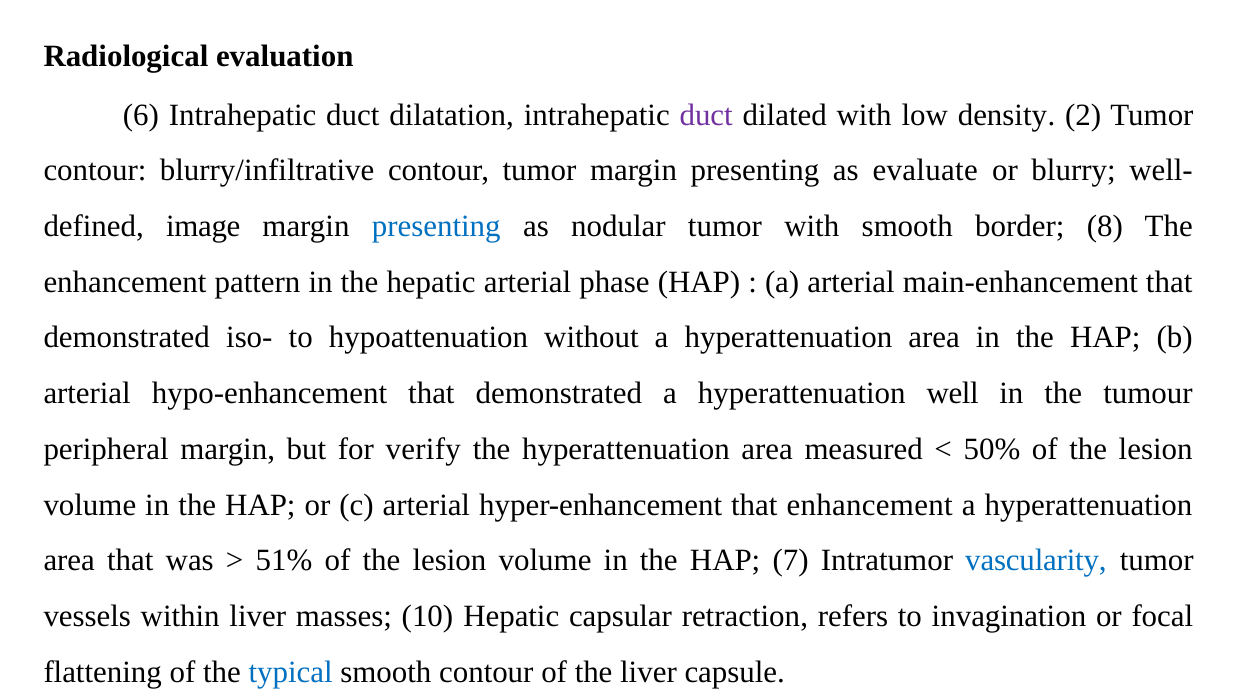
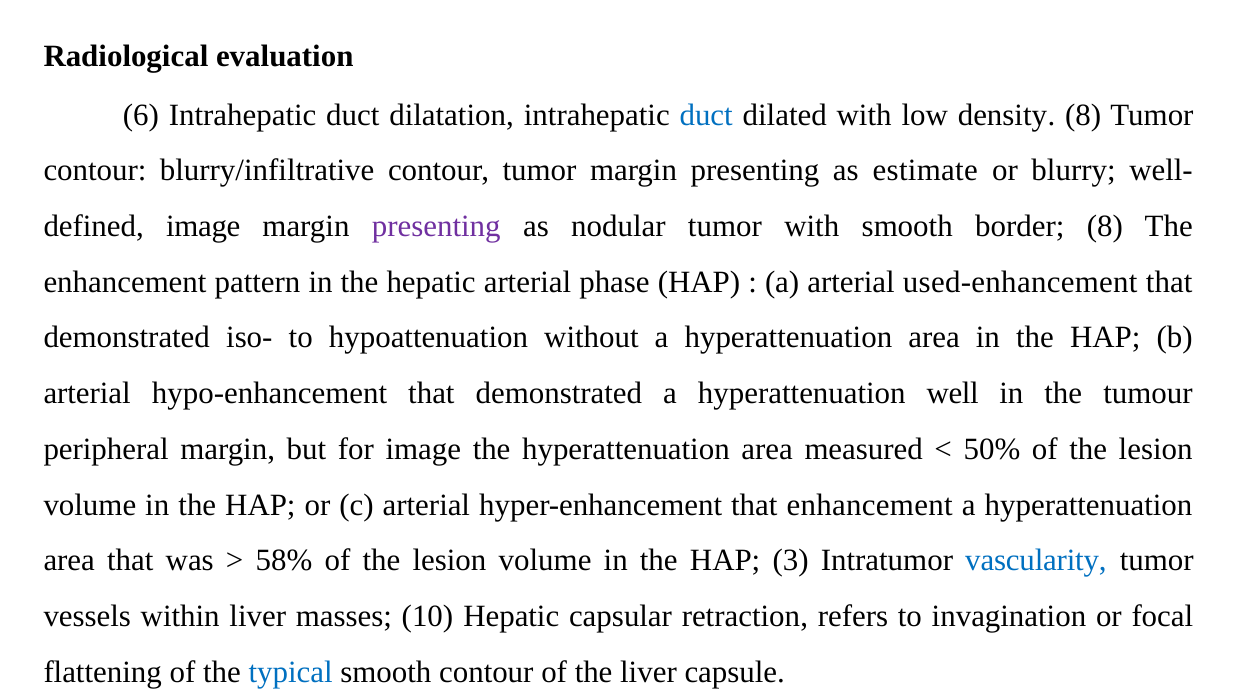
duct at (706, 115) colour: purple -> blue
density 2: 2 -> 8
evaluate: evaluate -> estimate
presenting at (436, 226) colour: blue -> purple
main-enhancement: main-enhancement -> used-enhancement
for verify: verify -> image
51%: 51% -> 58%
7: 7 -> 3
